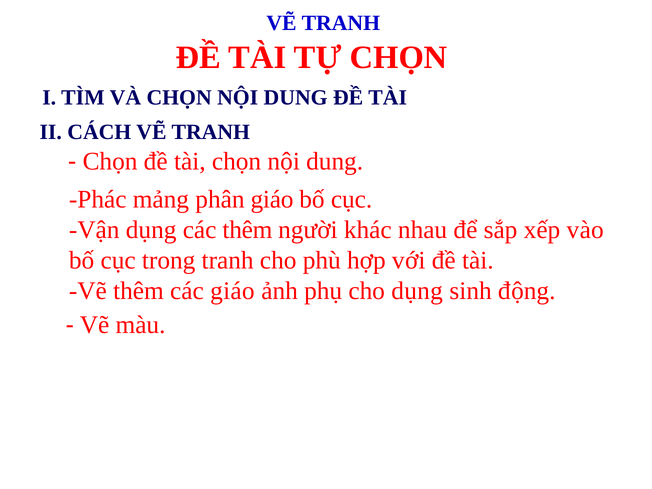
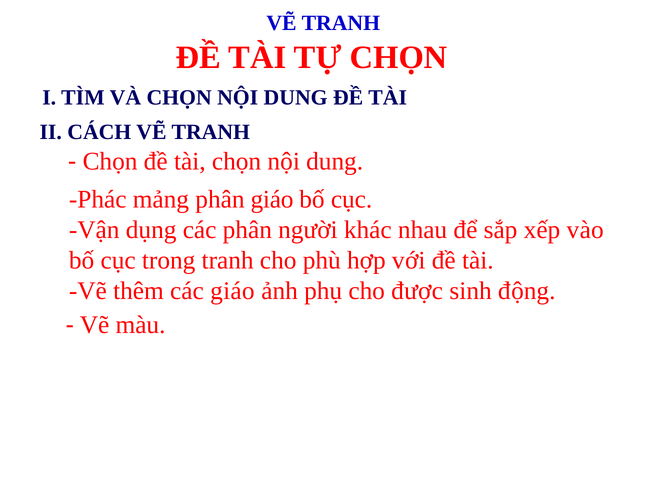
các thêm: thêm -> phân
cho dụng: dụng -> được
